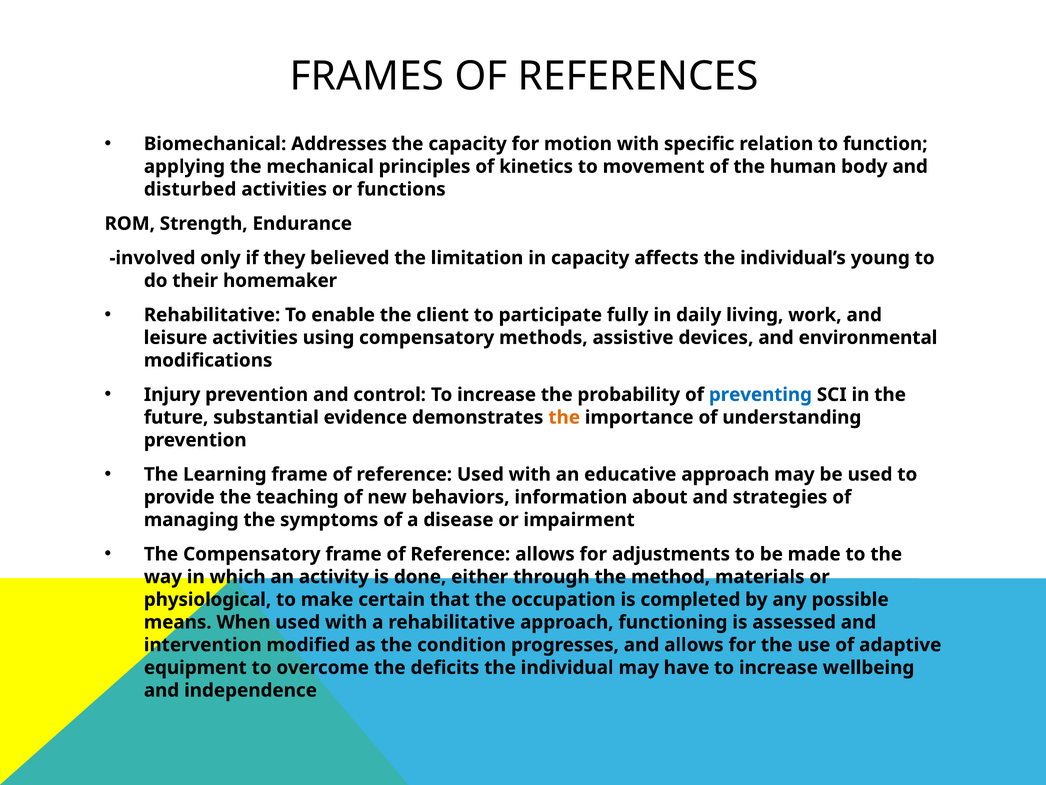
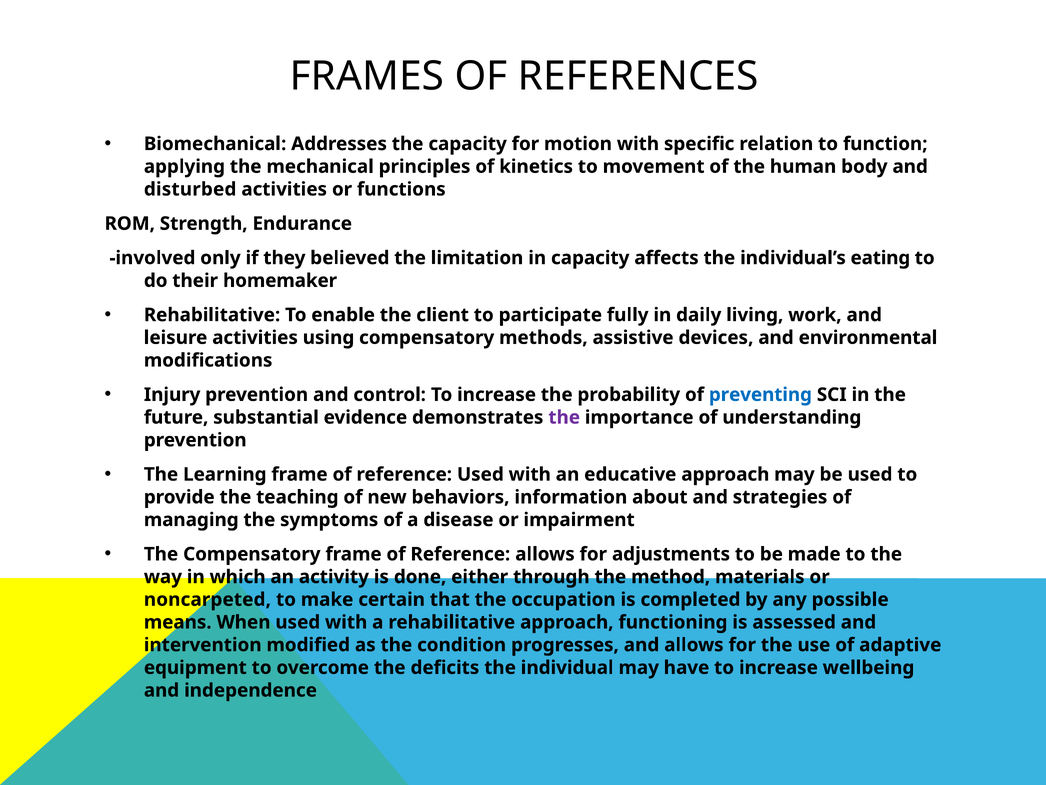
young: young -> eating
the at (564, 417) colour: orange -> purple
physiological: physiological -> noncarpeted
